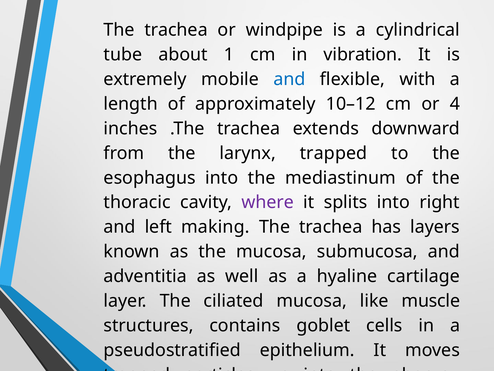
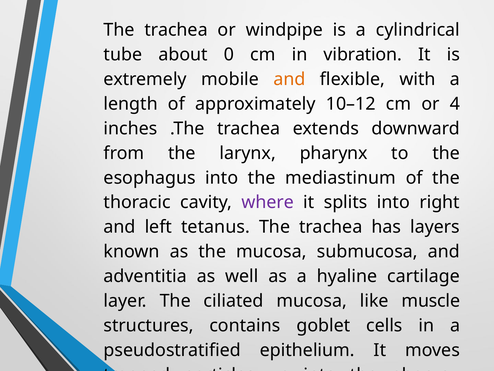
1: 1 -> 0
and at (289, 79) colour: blue -> orange
larynx trapped: trapped -> pharynx
making: making -> tetanus
